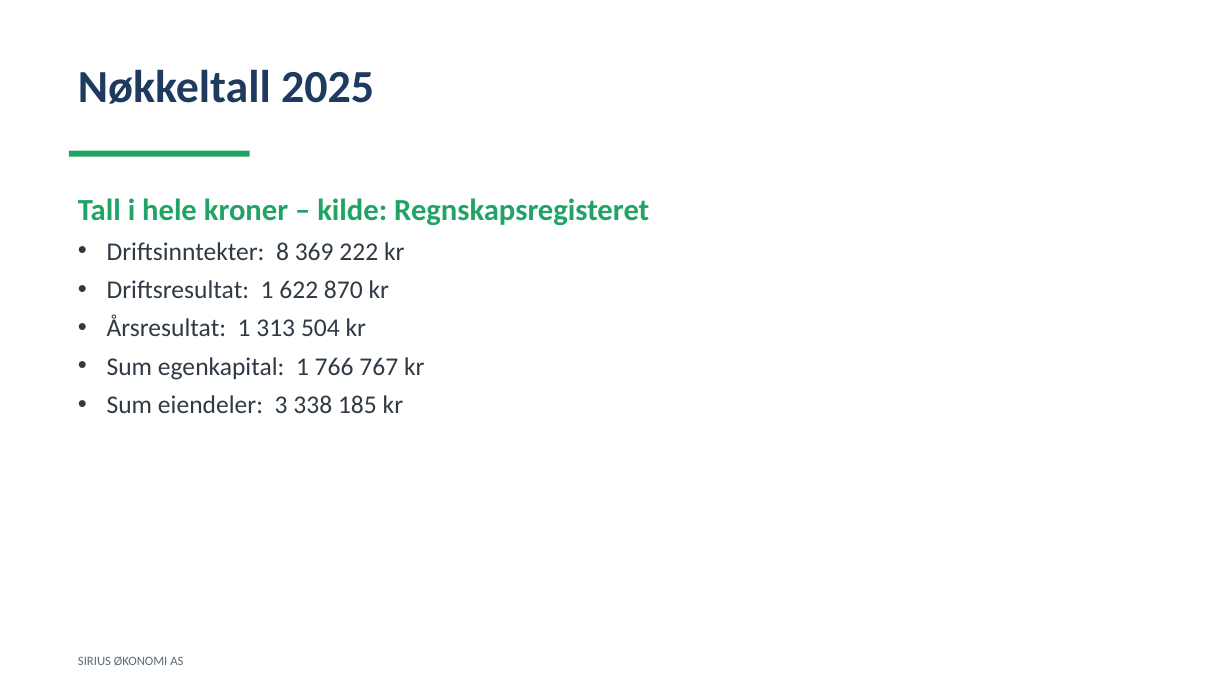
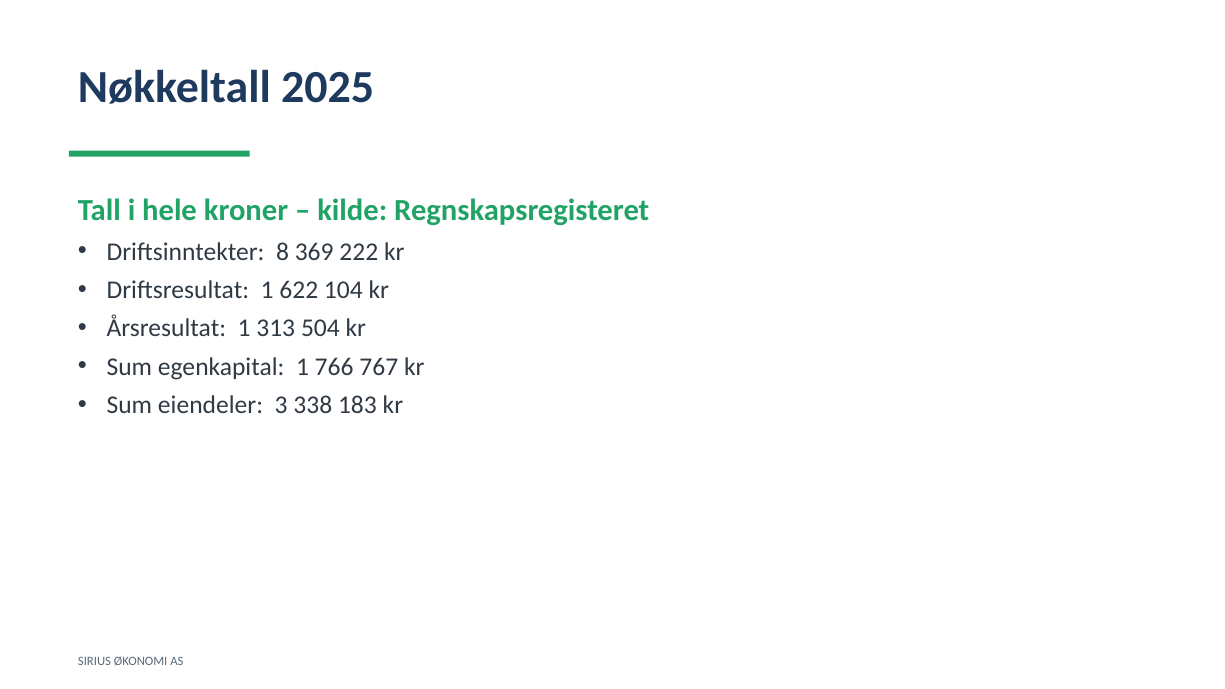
870: 870 -> 104
185: 185 -> 183
